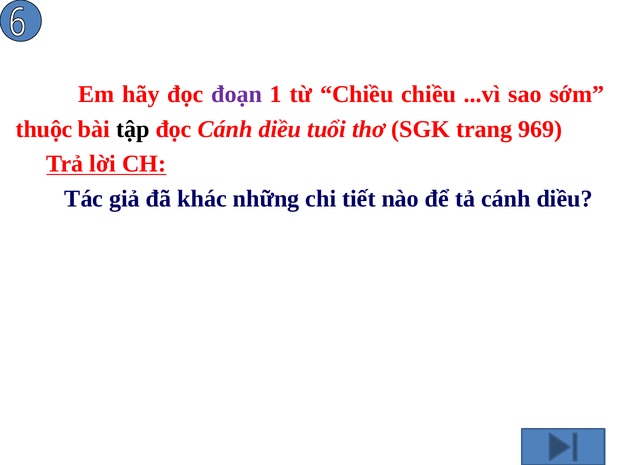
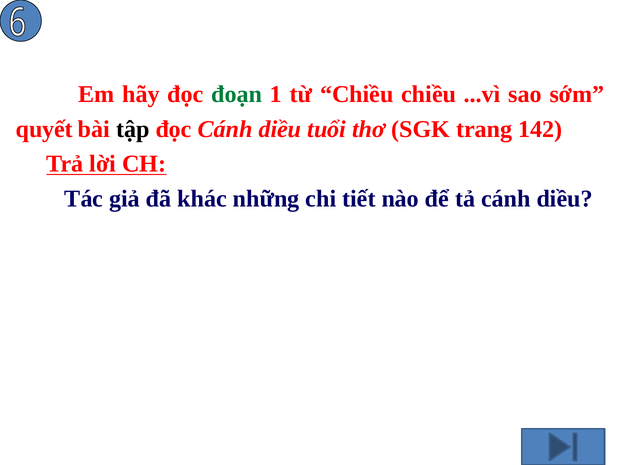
đoạn colour: purple -> green
thuộc: thuộc -> quyết
969: 969 -> 142
